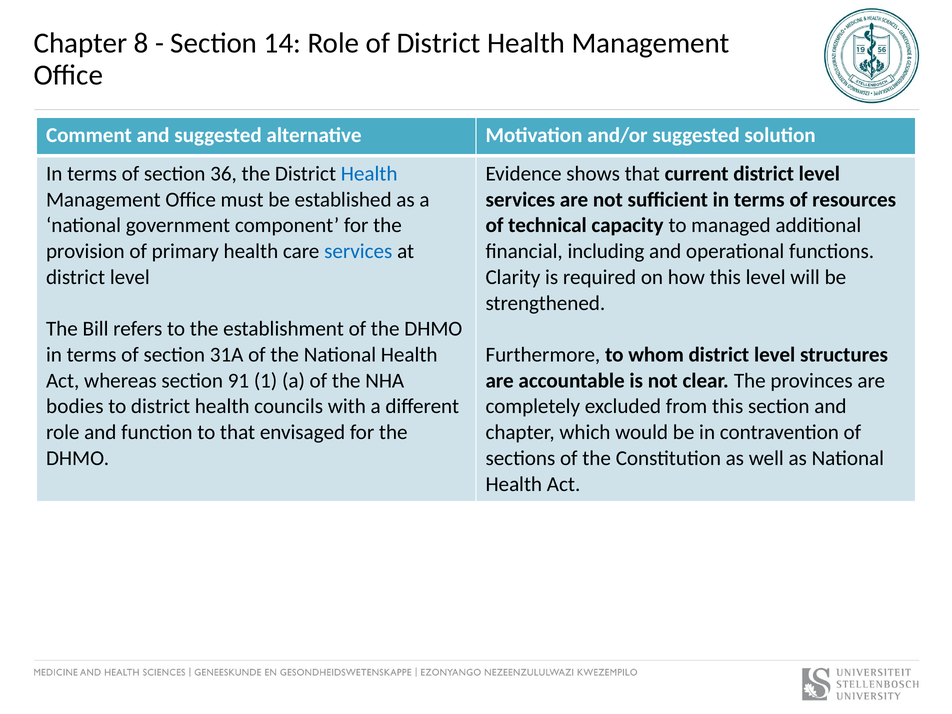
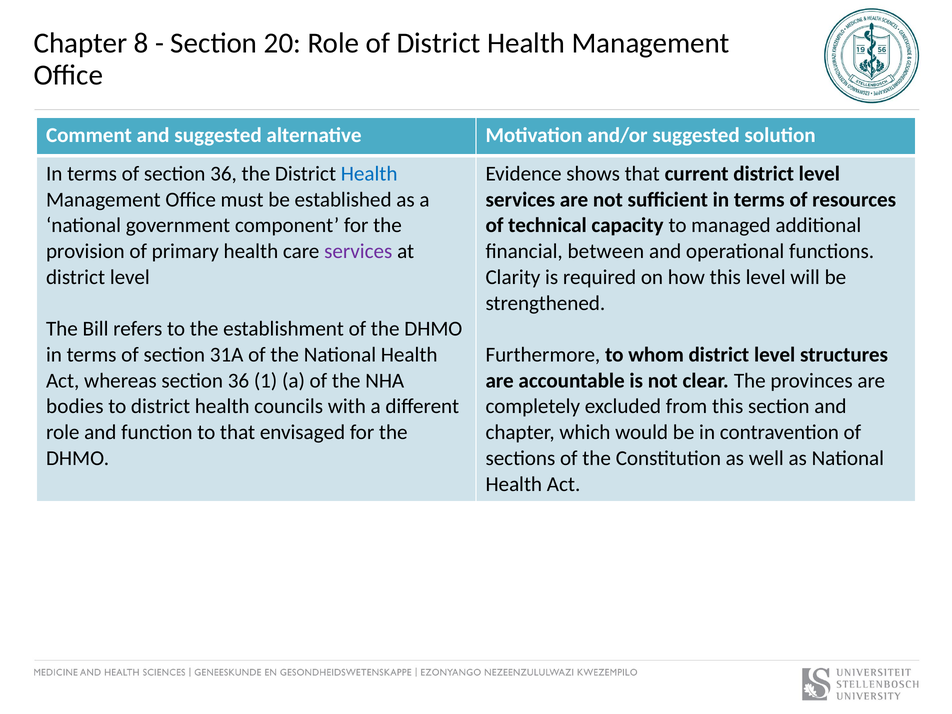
14: 14 -> 20
services at (358, 251) colour: blue -> purple
including: including -> between
whereas section 91: 91 -> 36
